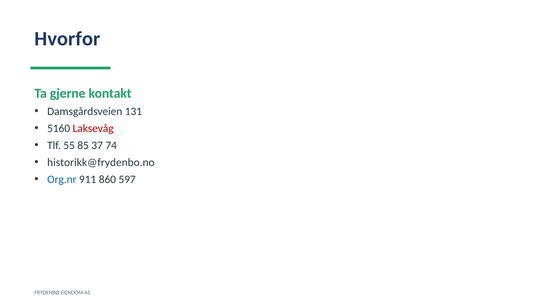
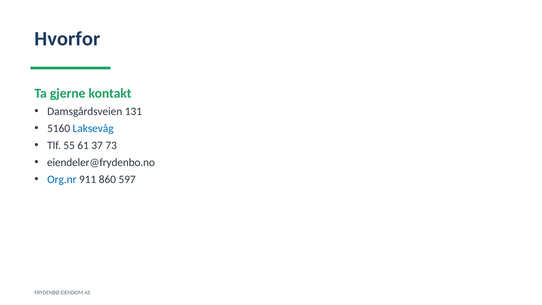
Laksevåg colour: red -> blue
85: 85 -> 61
74: 74 -> 73
historikk@frydenbo.no: historikk@frydenbo.no -> eiendeler@frydenbo.no
